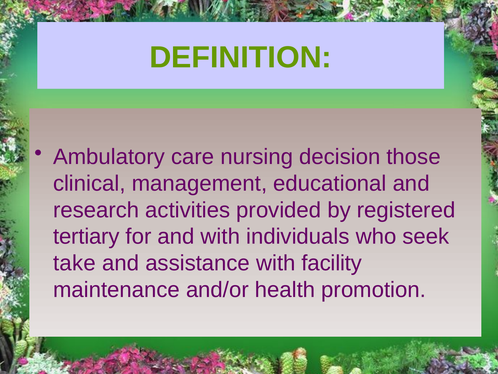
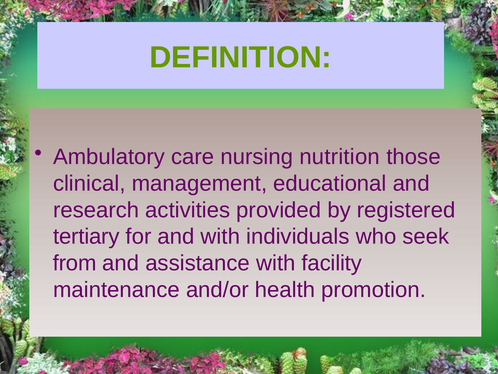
decision: decision -> nutrition
take: take -> from
